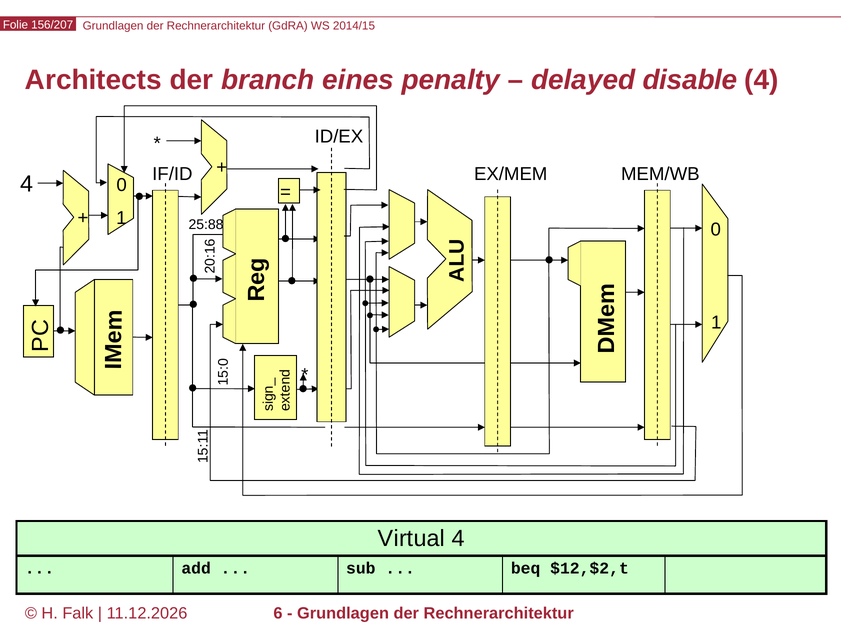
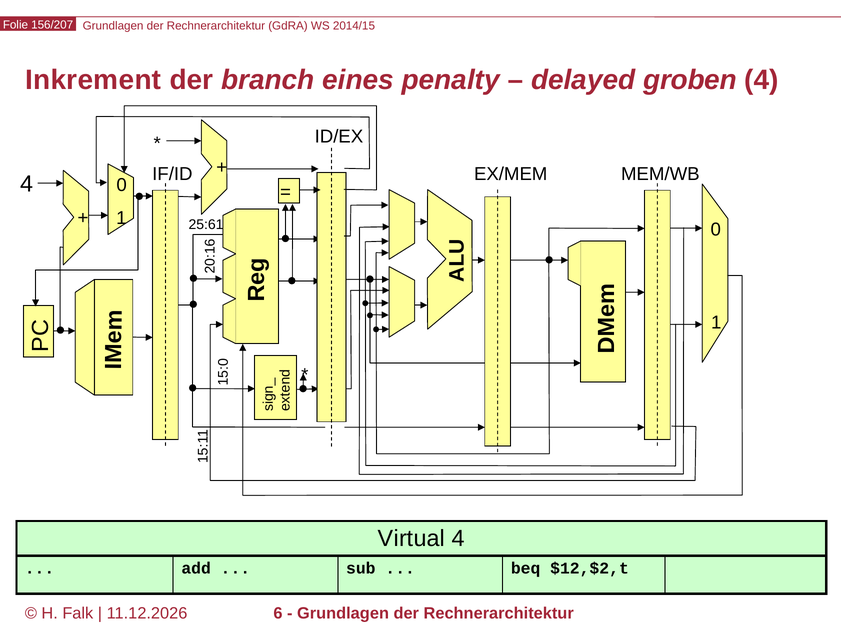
Architects: Architects -> Inkrement
disable: disable -> groben
25:88: 25:88 -> 25:61
